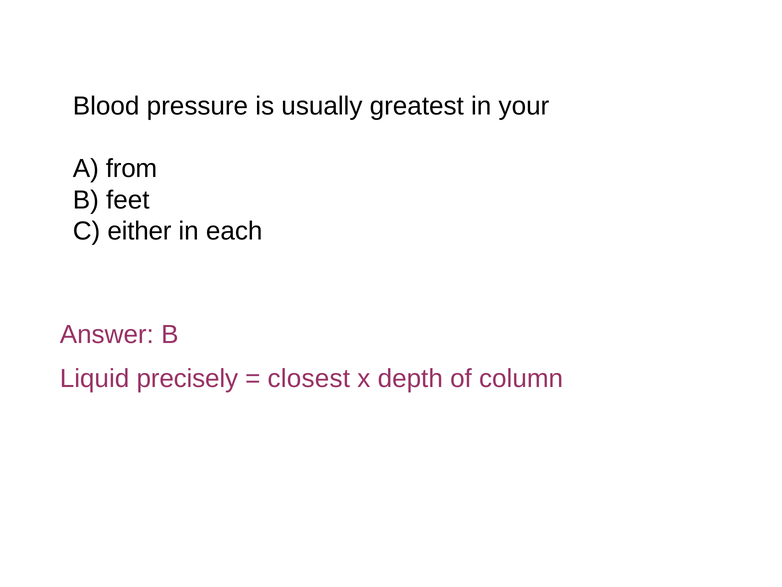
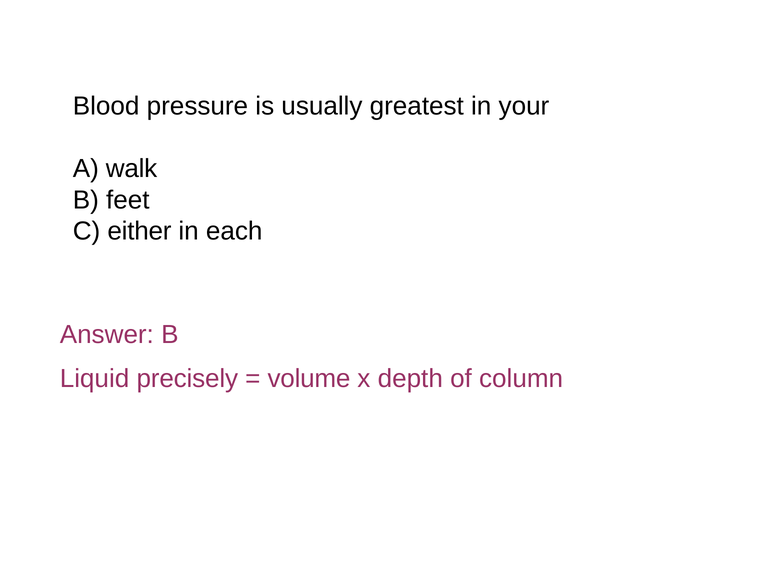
from: from -> walk
closest: closest -> volume
